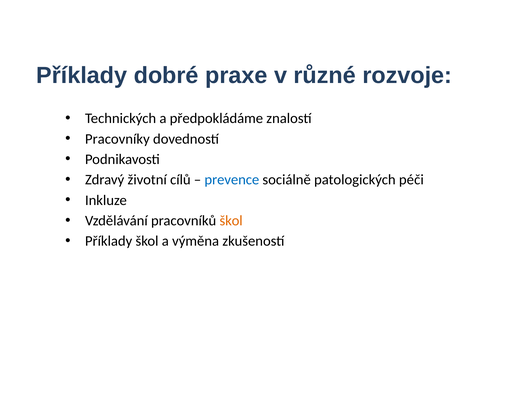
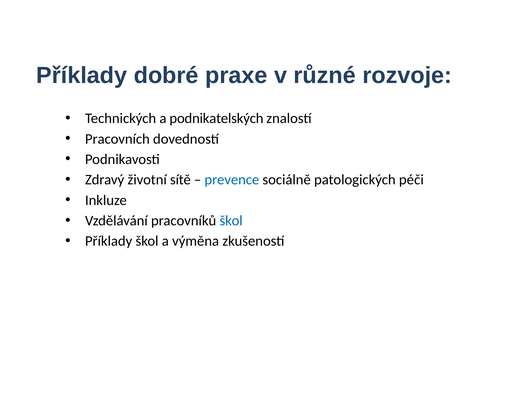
předpokládáme: předpokládáme -> podnikatelských
Pracovníky: Pracovníky -> Pracovních
cílů: cílů -> sítě
škol at (231, 221) colour: orange -> blue
